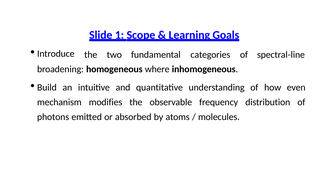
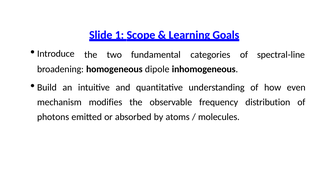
where: where -> dipole
